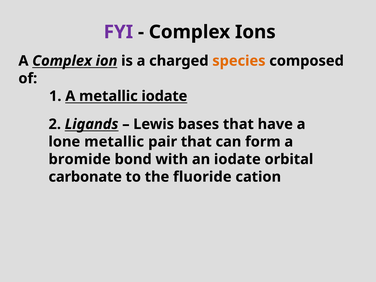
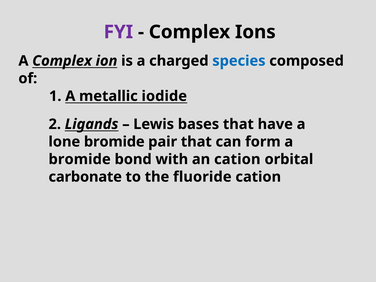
species colour: orange -> blue
metallic iodate: iodate -> iodide
lone metallic: metallic -> bromide
an iodate: iodate -> cation
